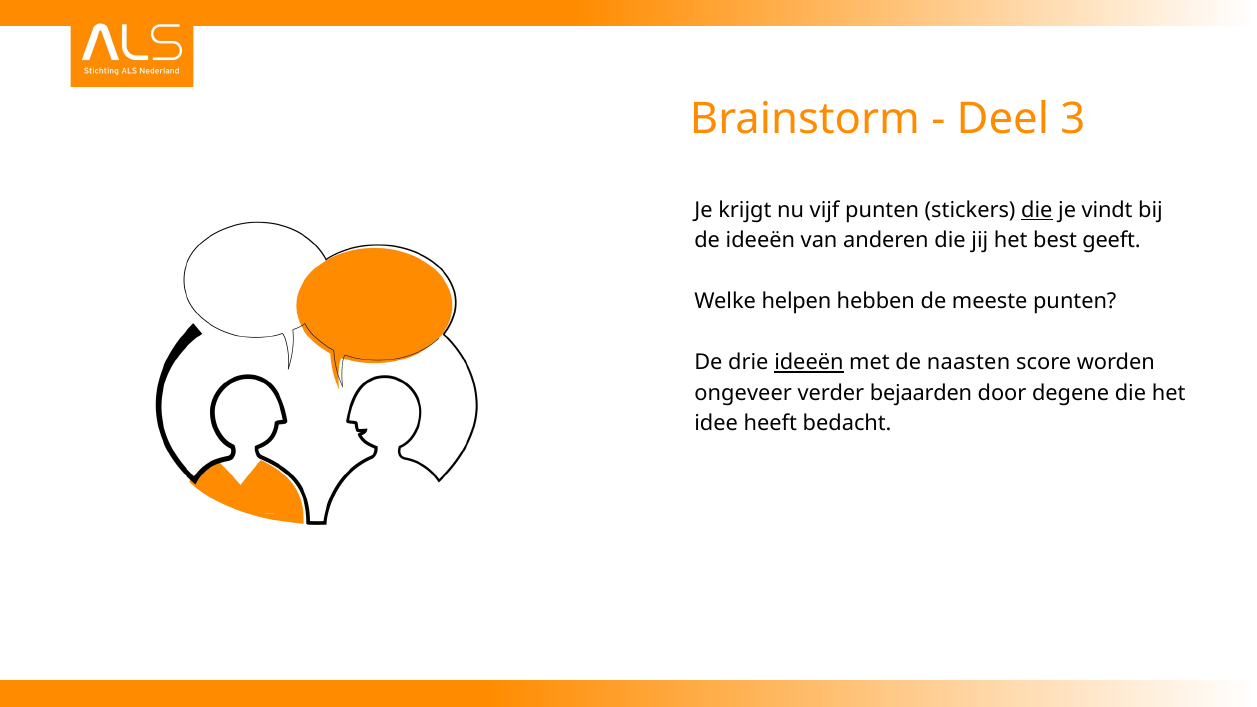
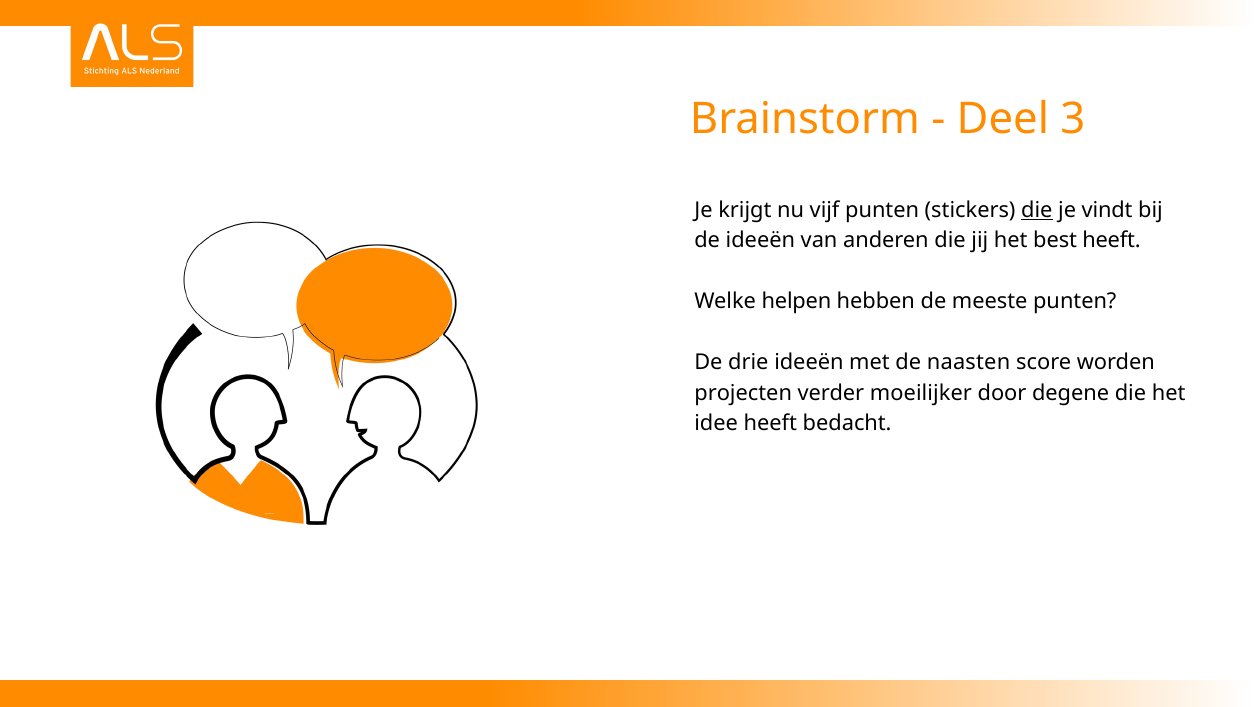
best geeft: geeft -> heeft
ideeën at (809, 363) underline: present -> none
ongeveer: ongeveer -> projecten
bejaarden: bejaarden -> moeilijker
